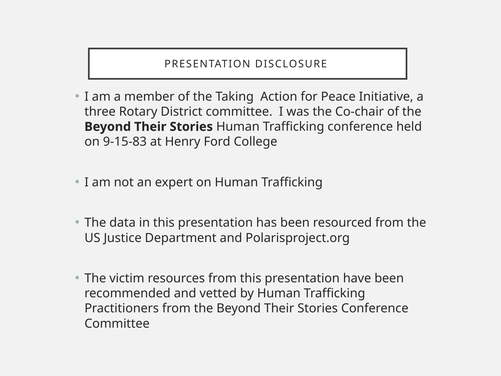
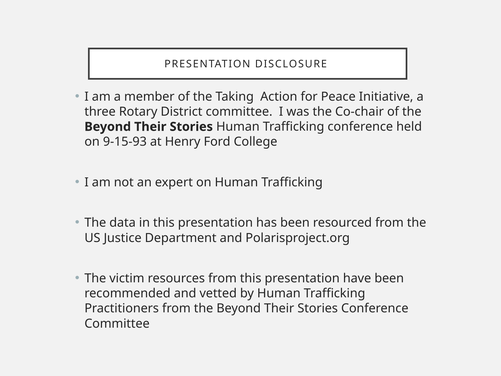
9-15-83: 9-15-83 -> 9-15-93
